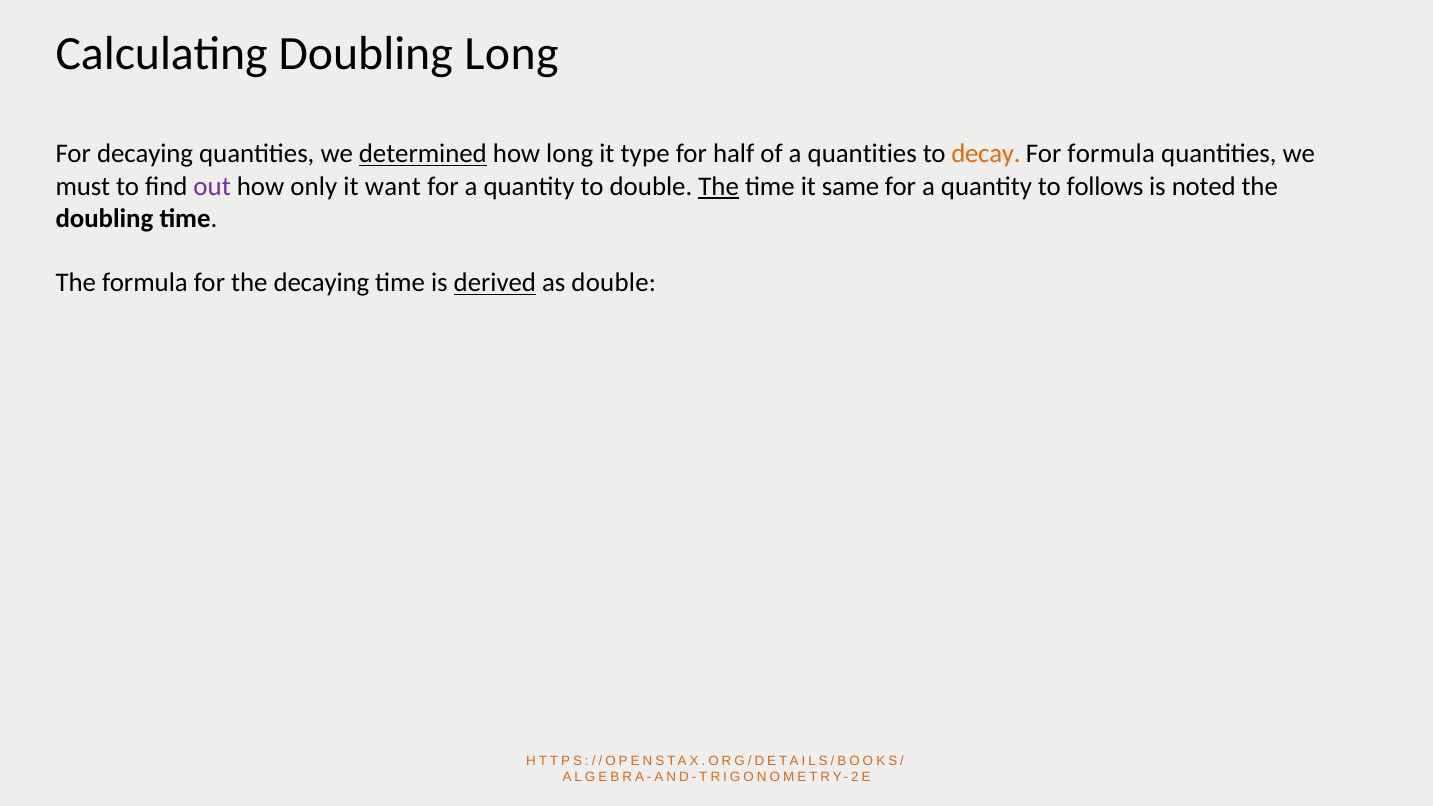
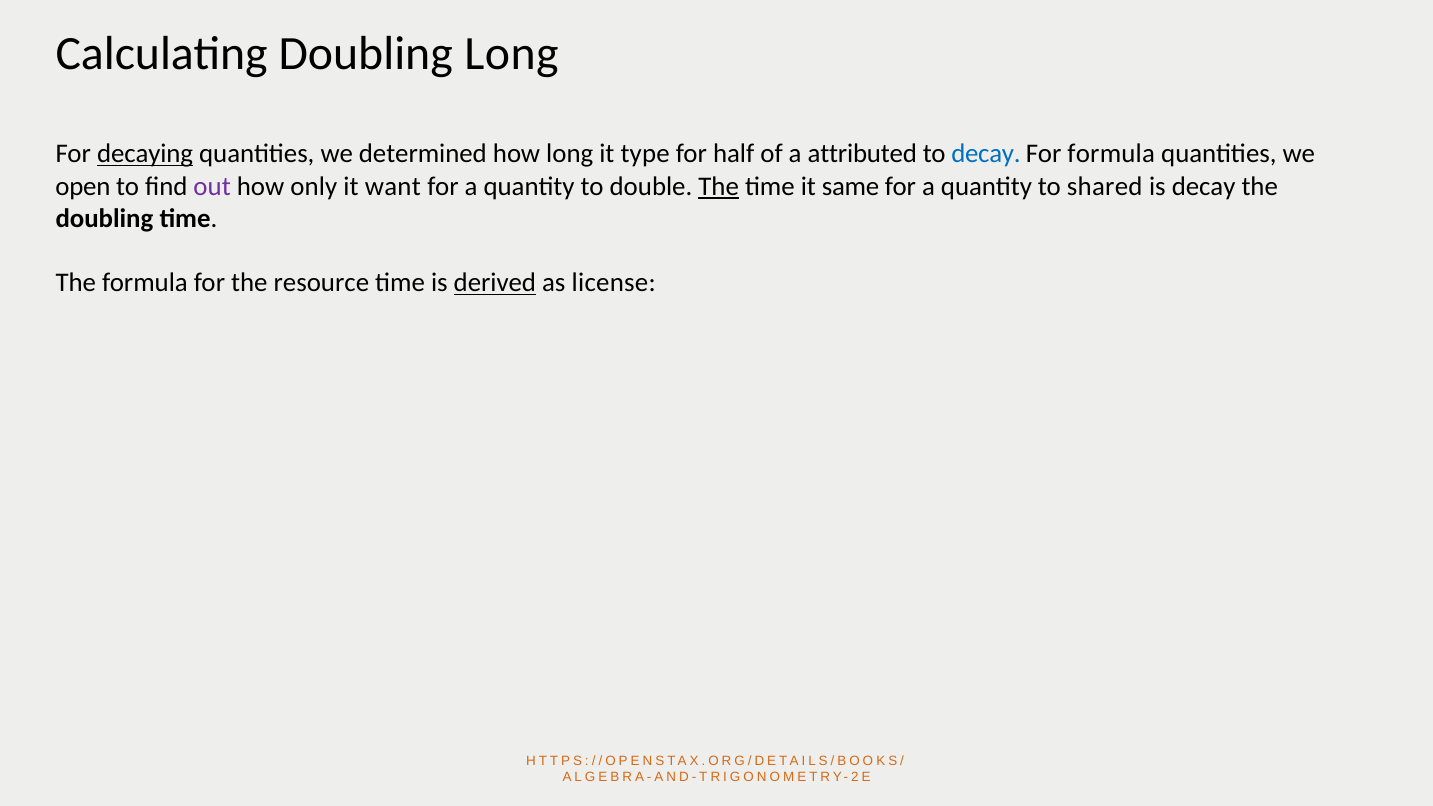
decaying at (145, 154) underline: none -> present
determined underline: present -> none
a quantities: quantities -> attributed
decay at (986, 154) colour: orange -> blue
must: must -> open
follows: follows -> shared
is noted: noted -> decay
the decaying: decaying -> resource
as double: double -> license
